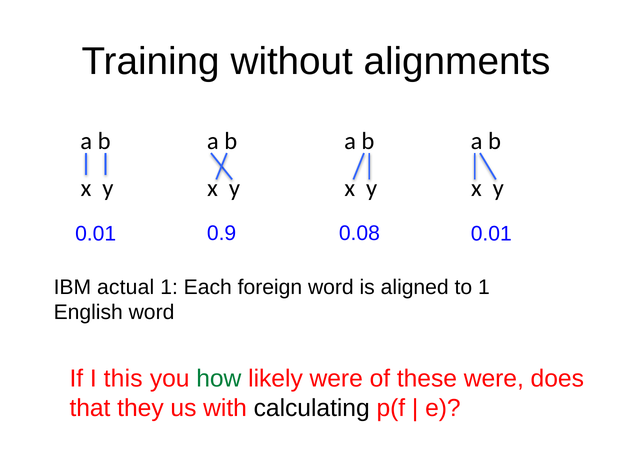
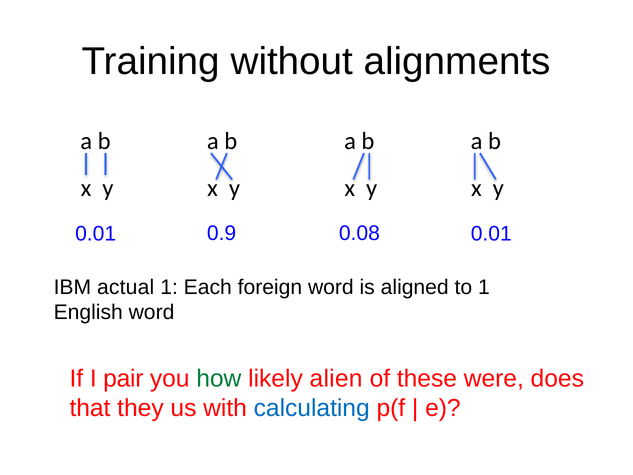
this: this -> pair
likely were: were -> alien
calculating colour: black -> blue
